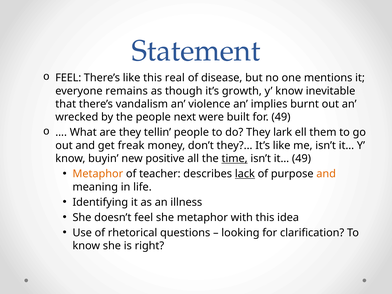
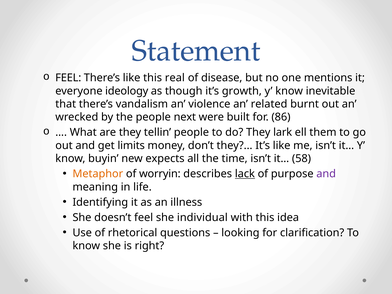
remains: remains -> ideology
implies: implies -> related
for 49: 49 -> 86
freak: freak -> limits
positive: positive -> expects
time underline: present -> none
it… 49: 49 -> 58
teacher: teacher -> worryin
and at (326, 174) colour: orange -> purple
she metaphor: metaphor -> individual
